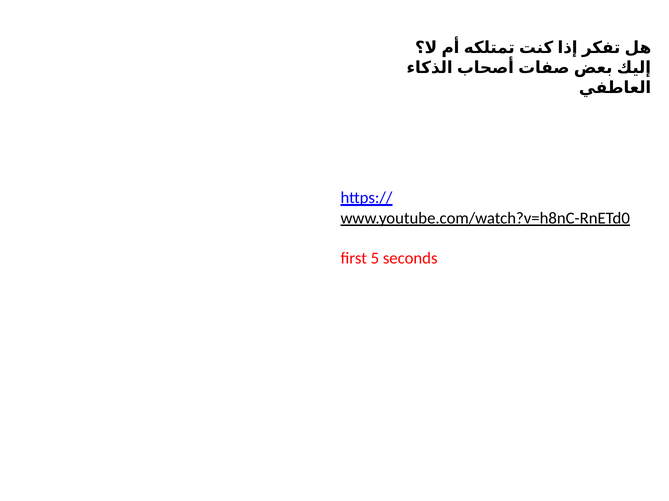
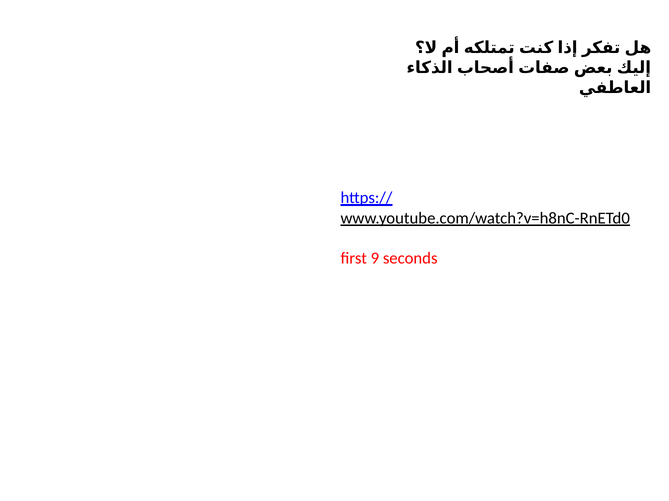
5: 5 -> 9
